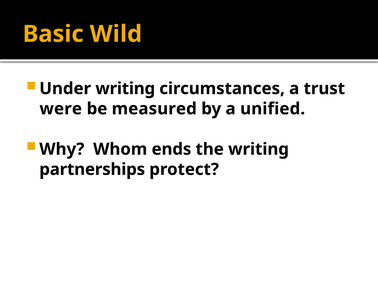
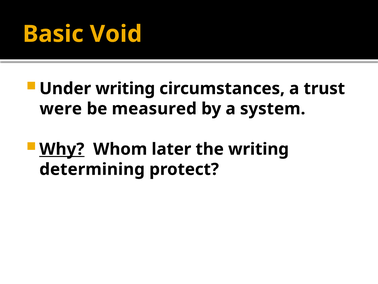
Wild: Wild -> Void
unified: unified -> system
Why underline: none -> present
ends: ends -> later
partnerships: partnerships -> determining
